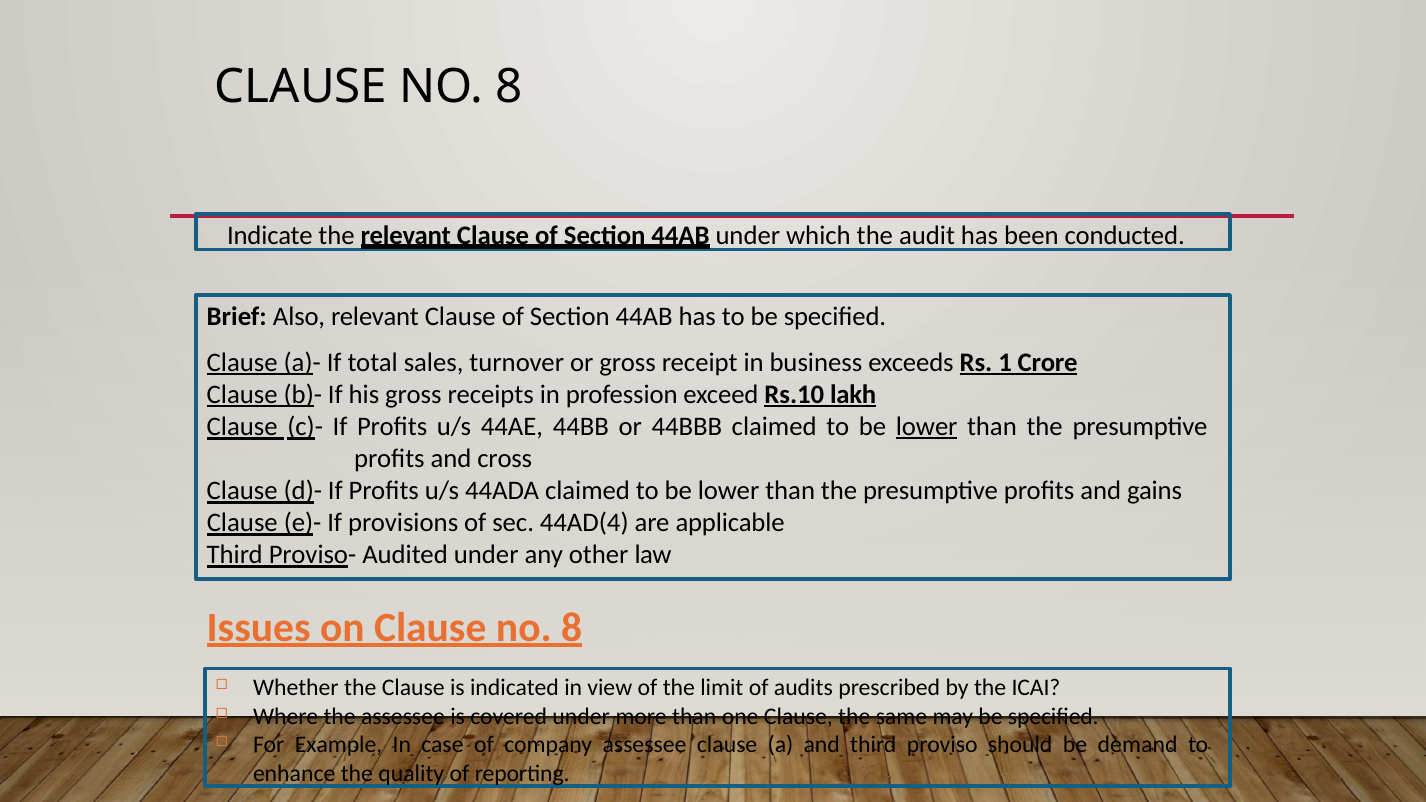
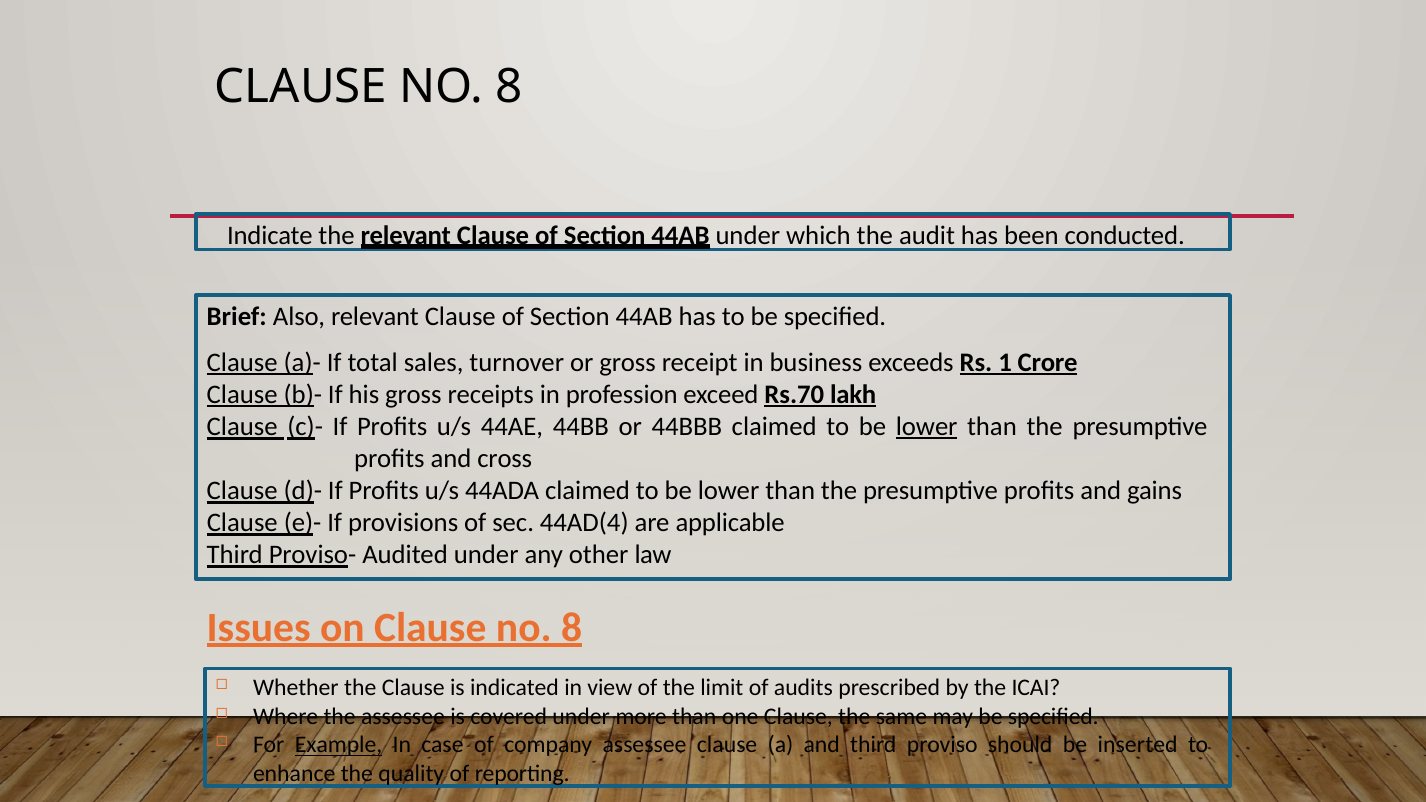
Rs.10: Rs.10 -> Rs.70
Example underline: none -> present
demand: demand -> inserted
